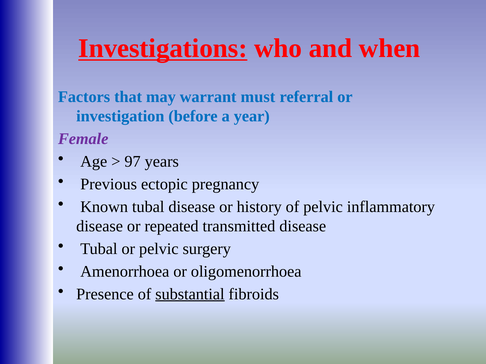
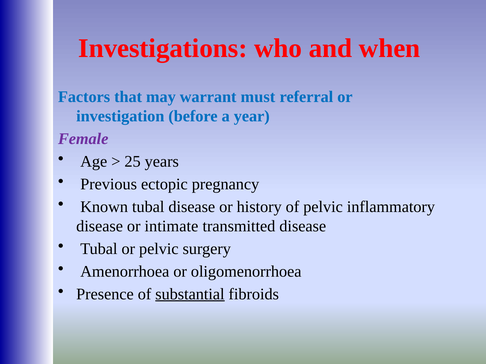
Investigations underline: present -> none
97: 97 -> 25
repeated: repeated -> intimate
